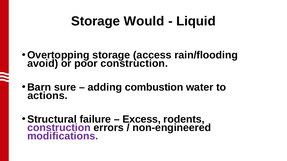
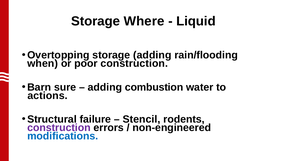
Would: Would -> Where
storage access: access -> adding
avoid: avoid -> when
Excess: Excess -> Stencil
modifications colour: purple -> blue
